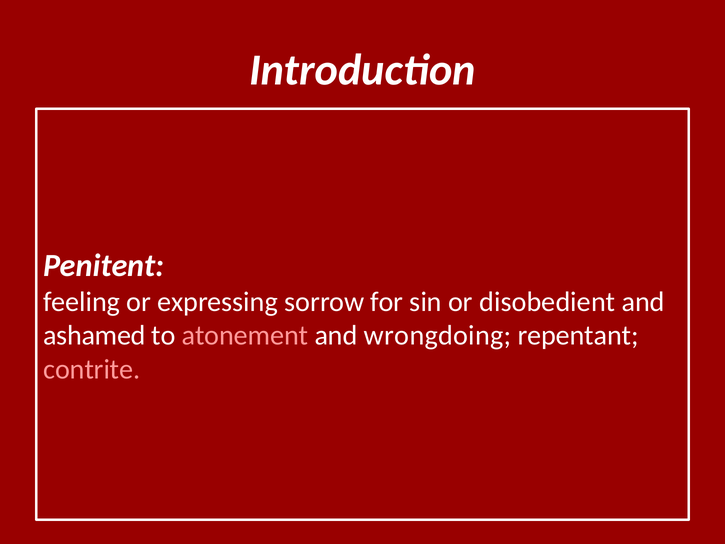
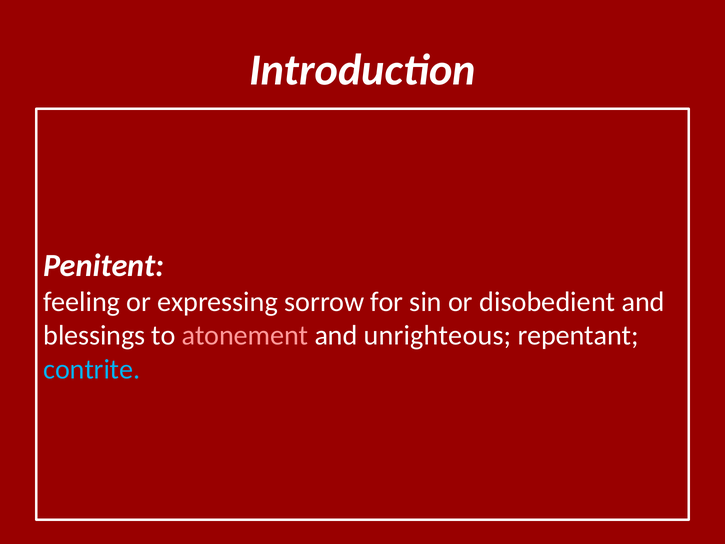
ashamed: ashamed -> blessings
wrongdoing: wrongdoing -> unrighteous
contrite colour: pink -> light blue
